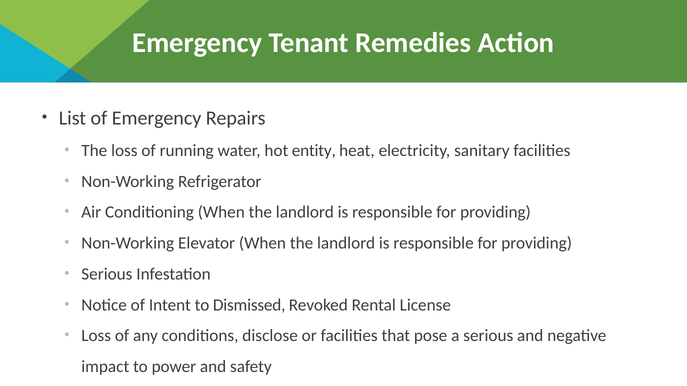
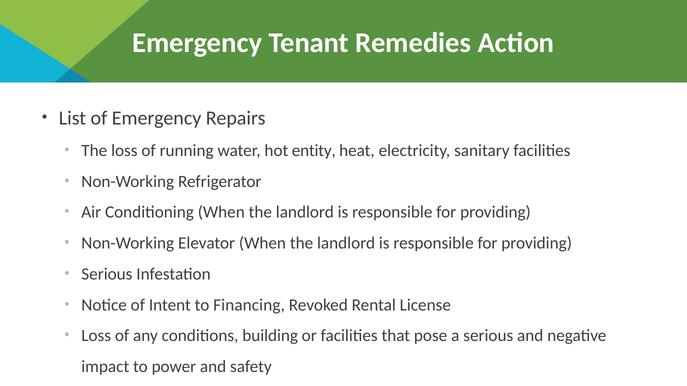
Dismissed: Dismissed -> Financing
disclose: disclose -> building
